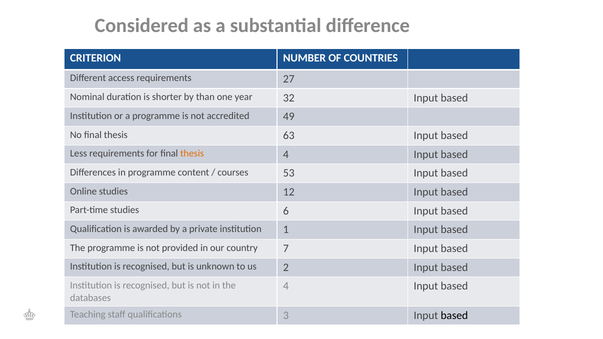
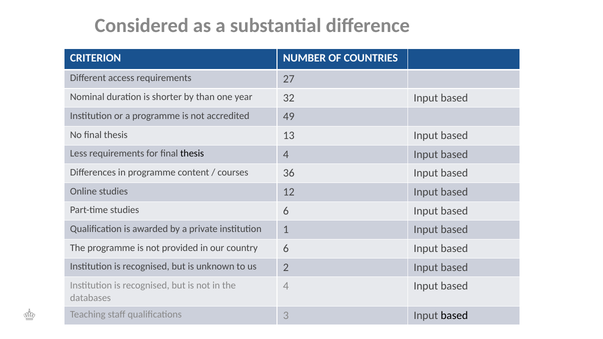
63: 63 -> 13
thesis at (192, 154) colour: orange -> black
53: 53 -> 36
country 7: 7 -> 6
